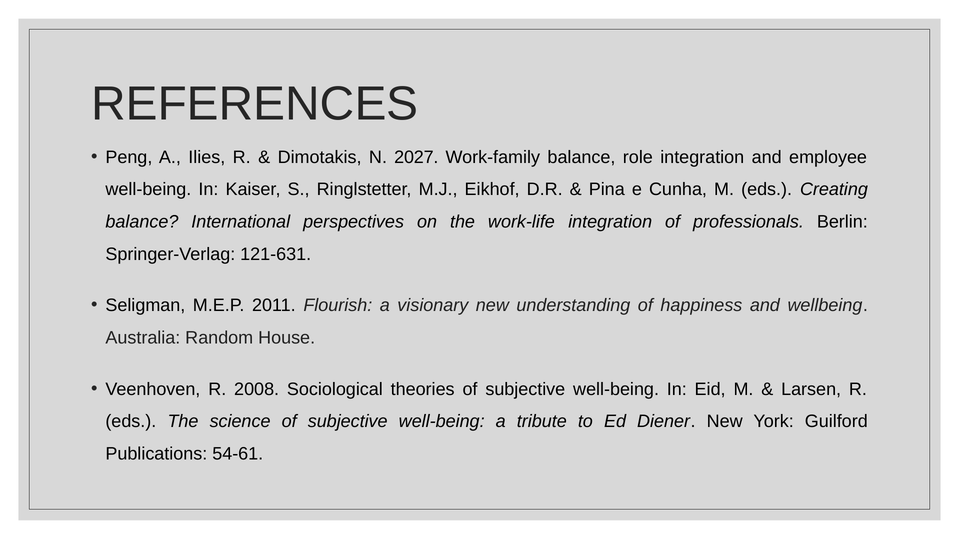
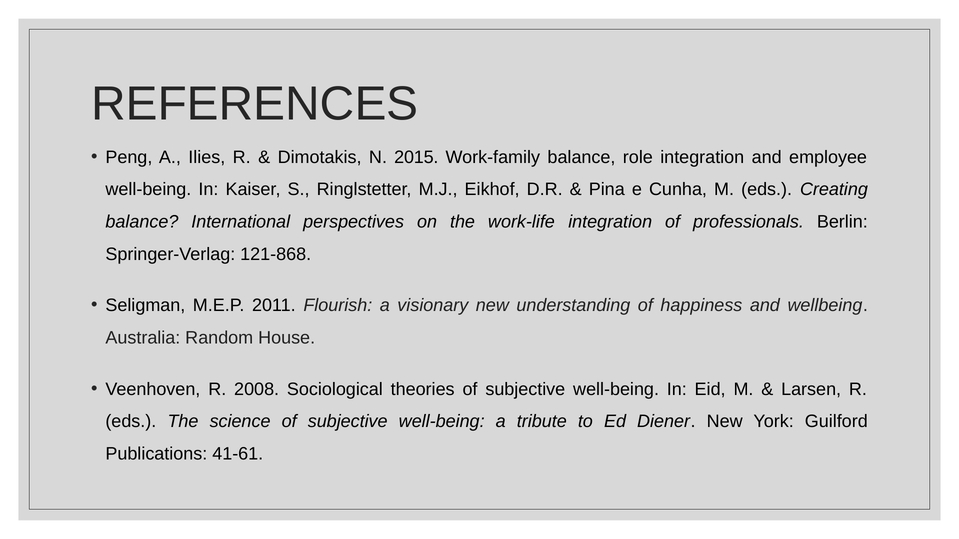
2027: 2027 -> 2015
121-631: 121-631 -> 121-868
54-61: 54-61 -> 41-61
